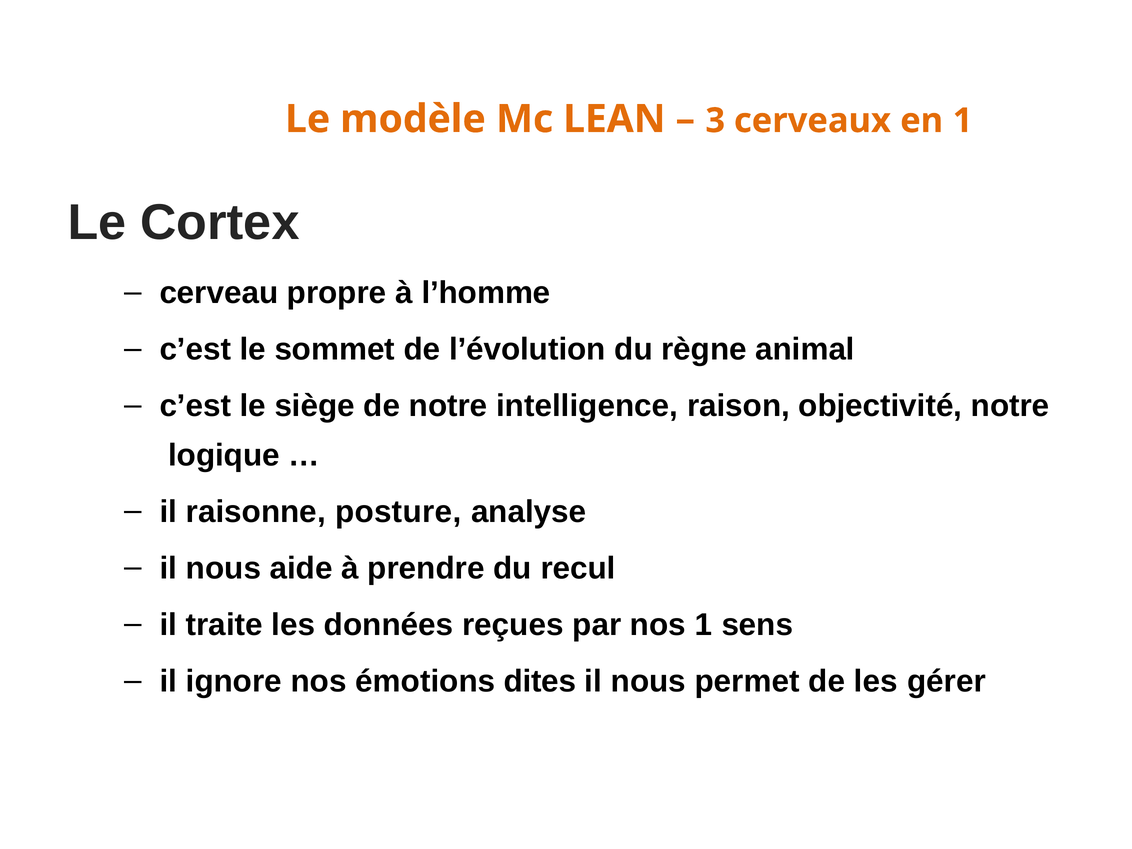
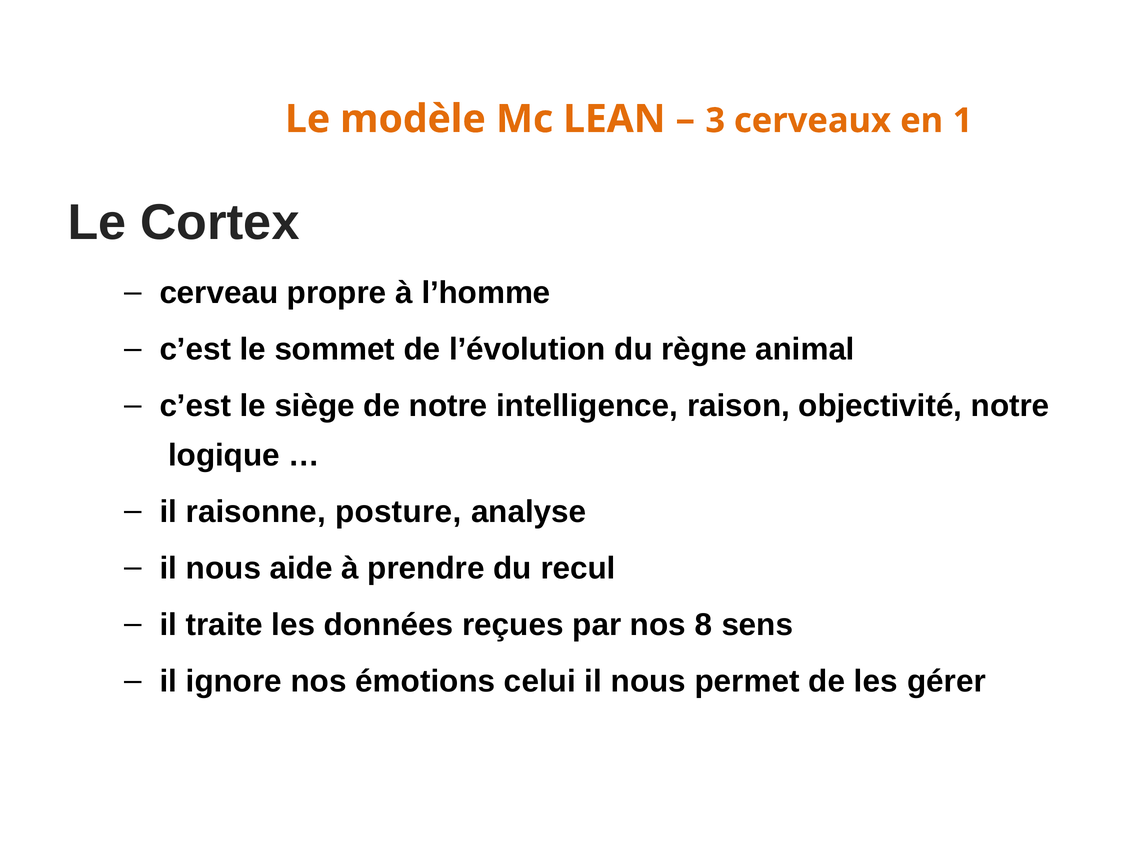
nos 1: 1 -> 8
dites: dites -> celui
